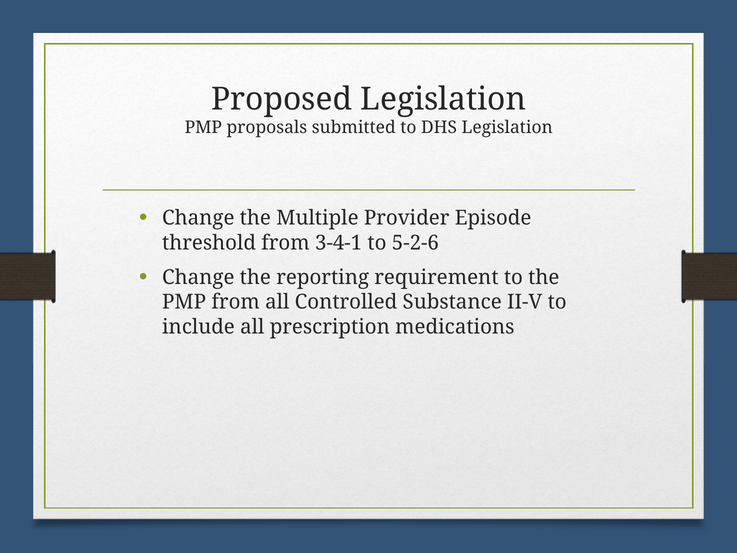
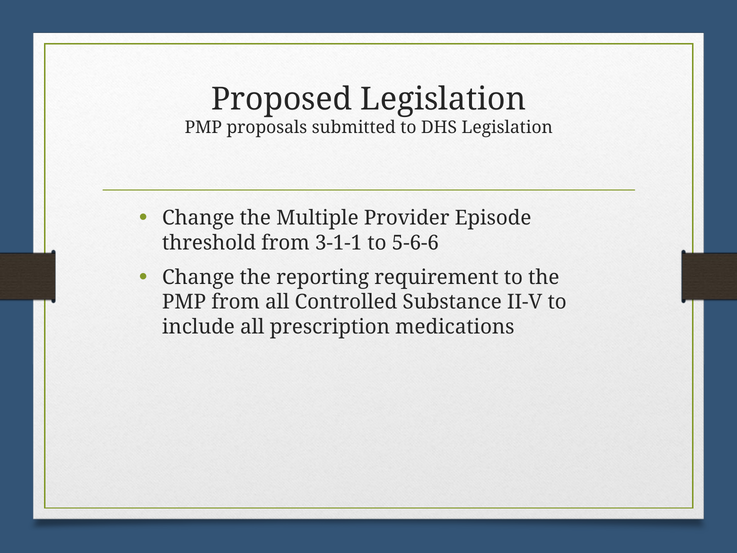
3-4-1: 3-4-1 -> 3-1-1
5-2-6: 5-2-6 -> 5-6-6
